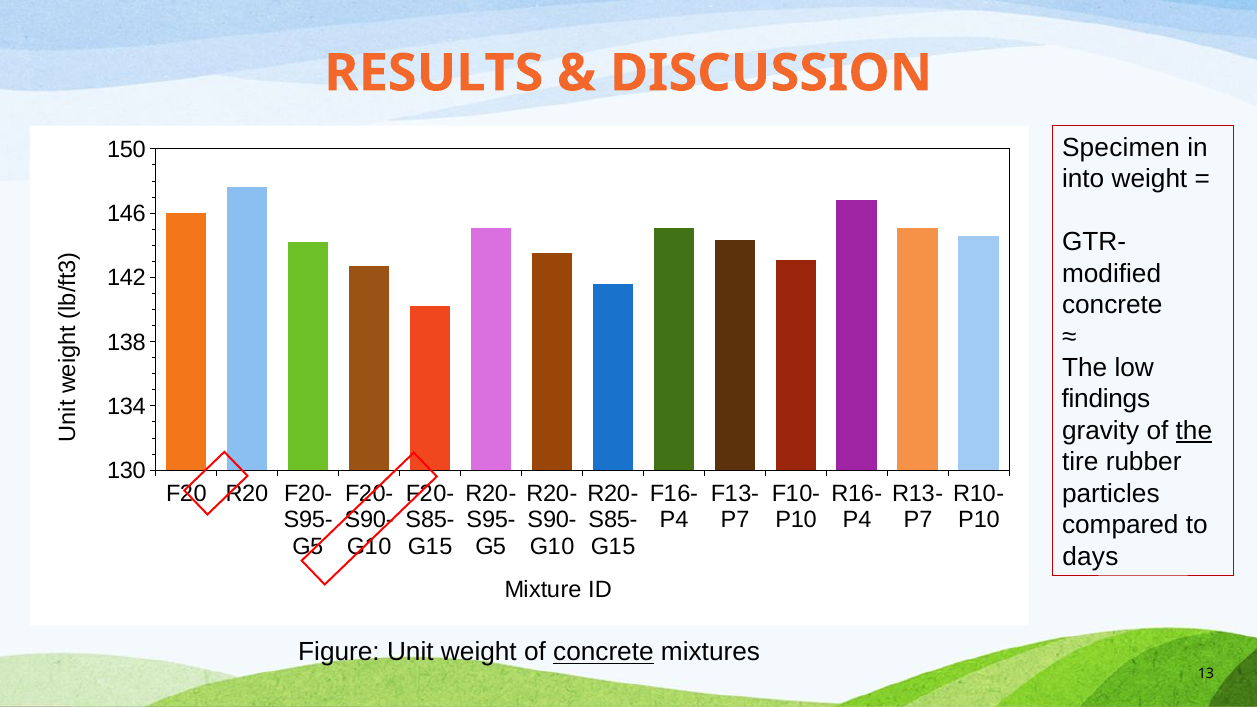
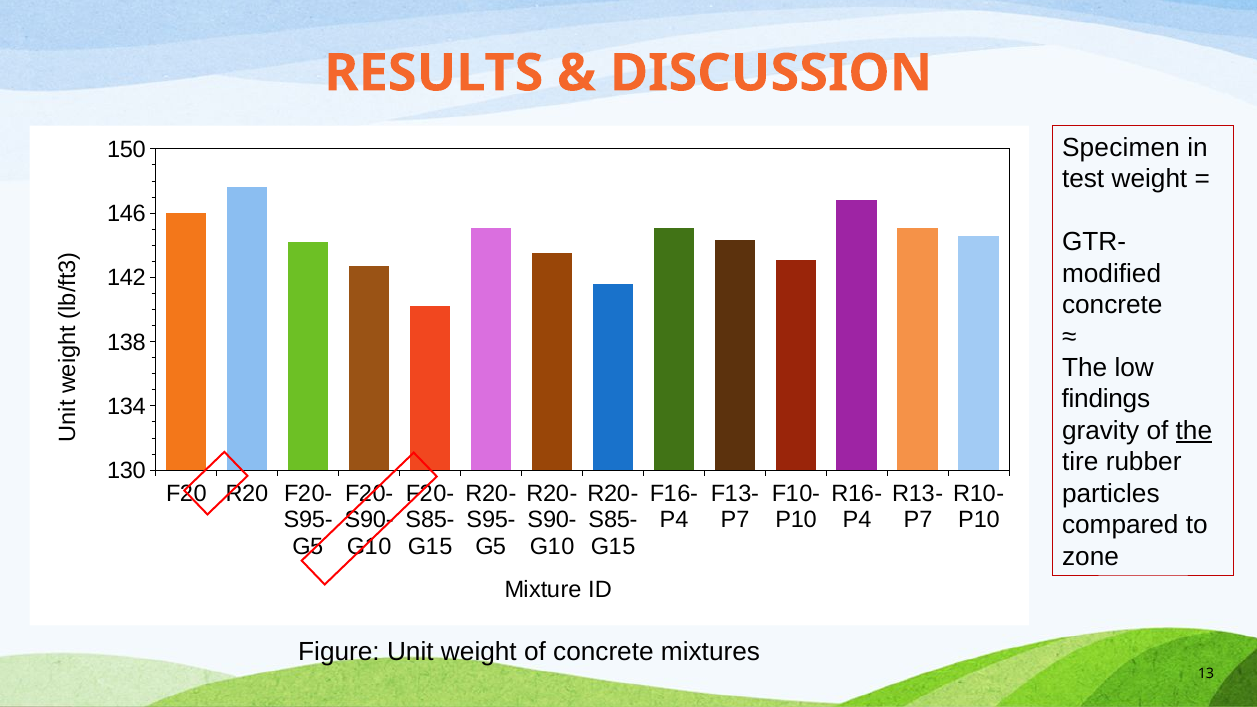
into: into -> test
days: days -> zone
concrete at (603, 652) underline: present -> none
